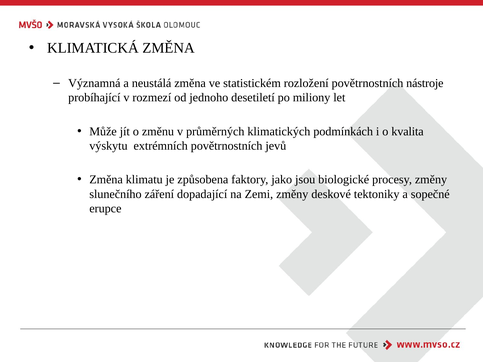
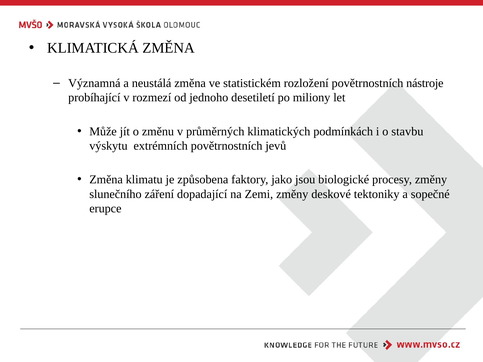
kvalita: kvalita -> stavbu
